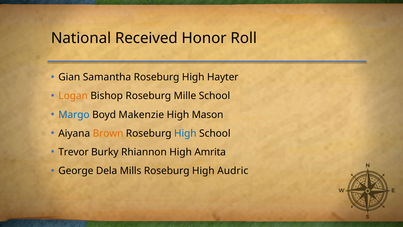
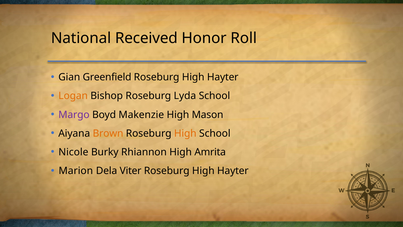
Samantha: Samantha -> Greenfield
Mille: Mille -> Lyda
Margo colour: blue -> purple
High at (185, 133) colour: blue -> orange
Trevor: Trevor -> Nicole
George: George -> Marion
Mills: Mills -> Viter
Audric at (233, 171): Audric -> Hayter
